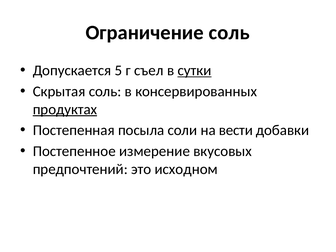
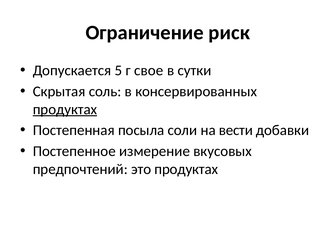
Ограничение соль: соль -> риск
съел: съел -> свое
сутки underline: present -> none
это исходном: исходном -> продуктах
